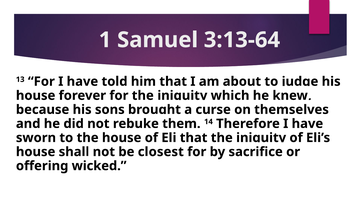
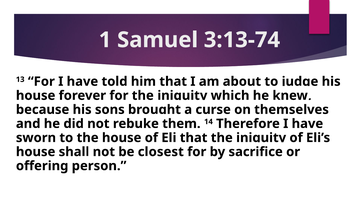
3:13-64: 3:13-64 -> 3:13-74
wicked: wicked -> person
